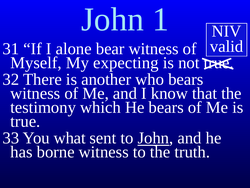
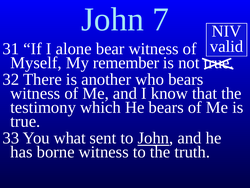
1: 1 -> 7
expecting: expecting -> remember
